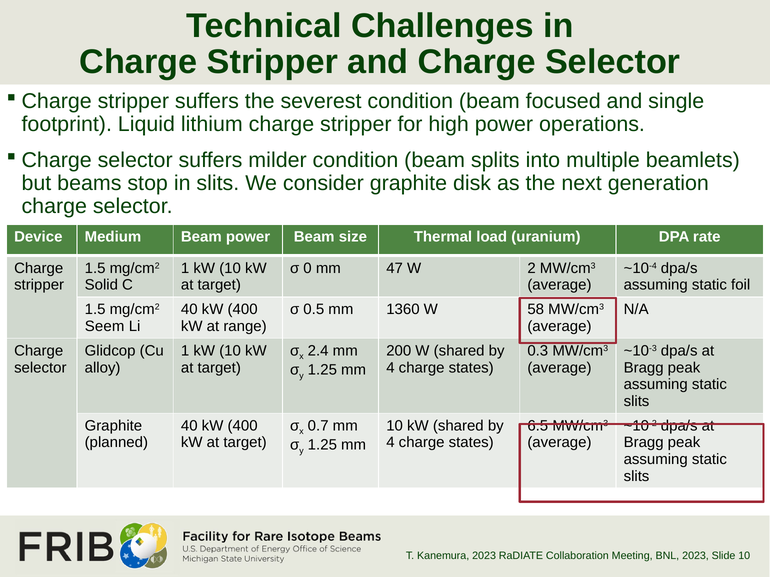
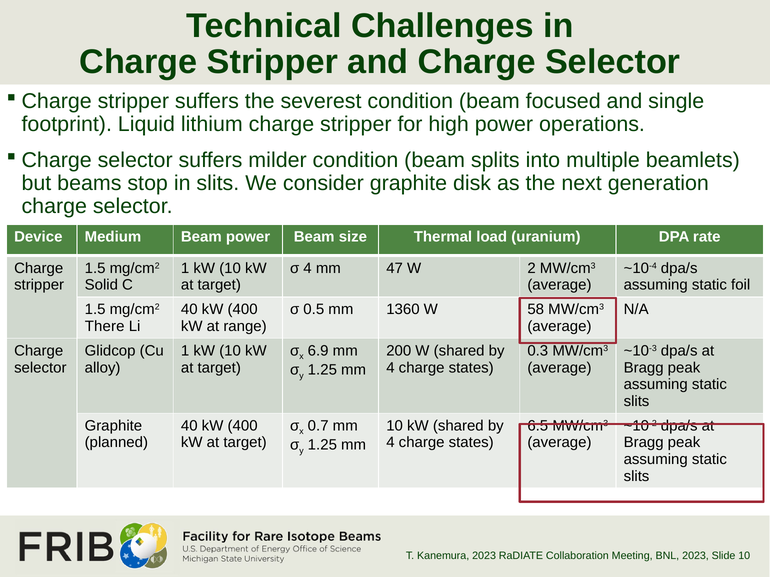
σ 0: 0 -> 4
Seem: Seem -> There
2.4: 2.4 -> 6.9
